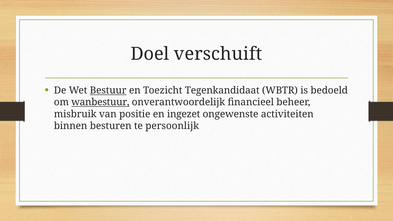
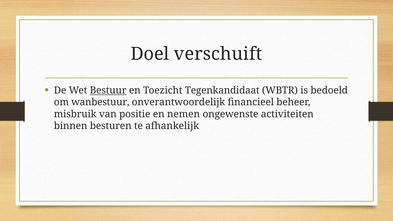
wanbestuur underline: present -> none
ingezet: ingezet -> nemen
persoonlijk: persoonlijk -> afhankelijk
